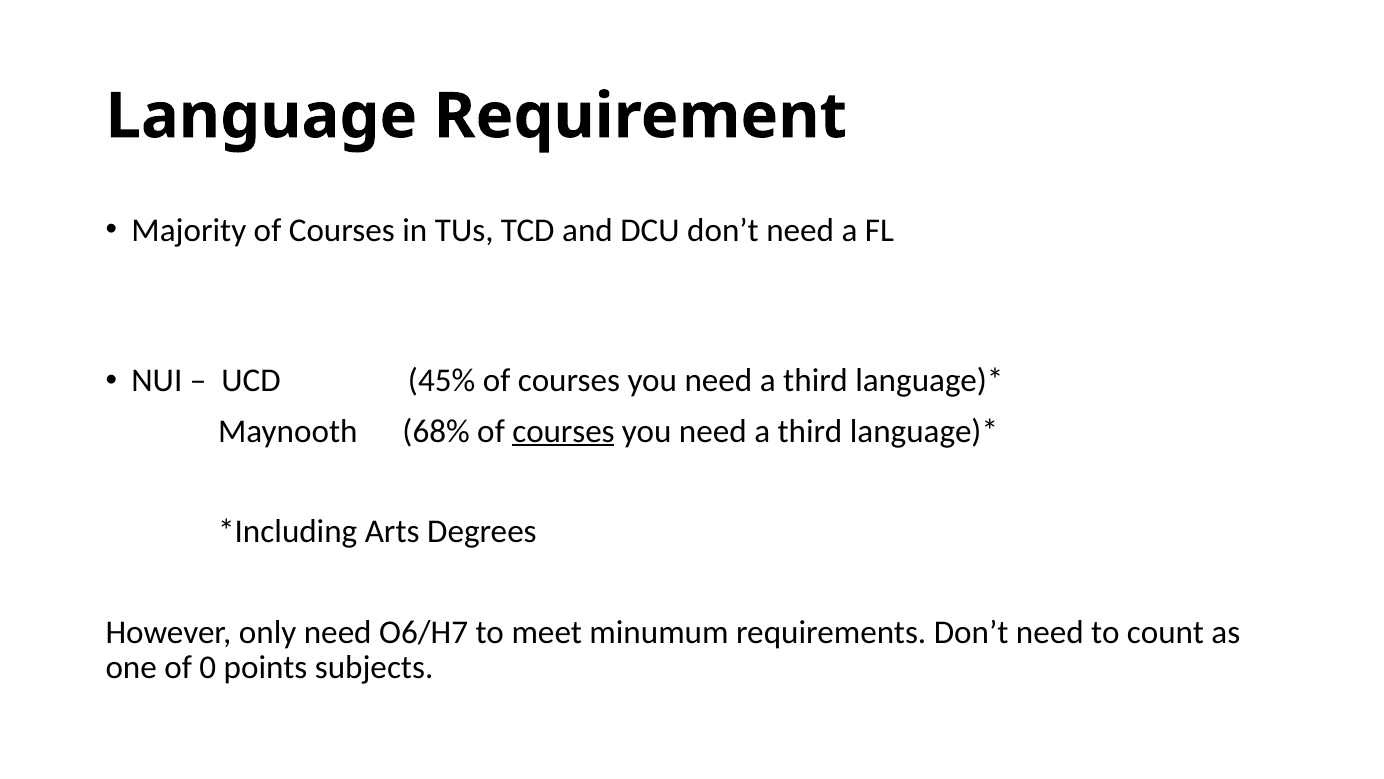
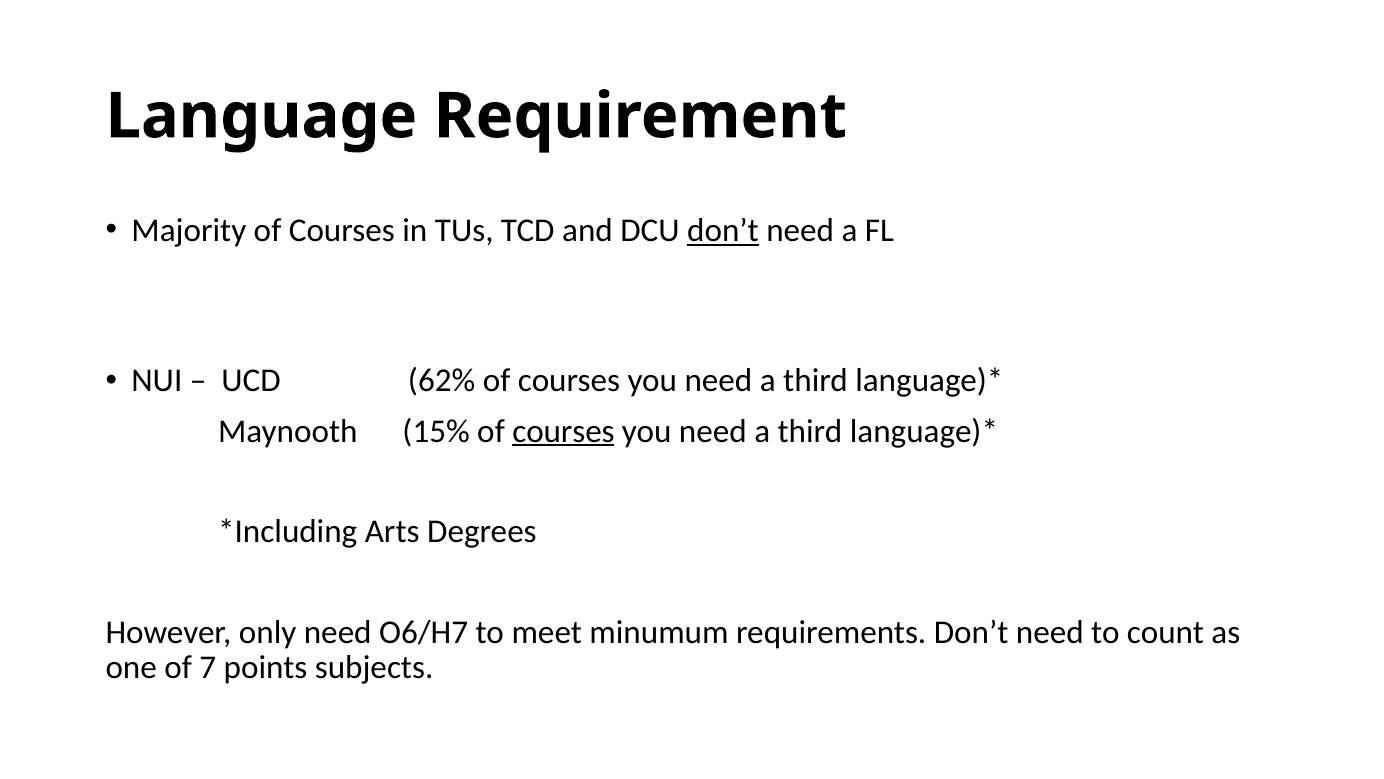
don’t at (723, 230) underline: none -> present
45%: 45% -> 62%
68%: 68% -> 15%
0: 0 -> 7
